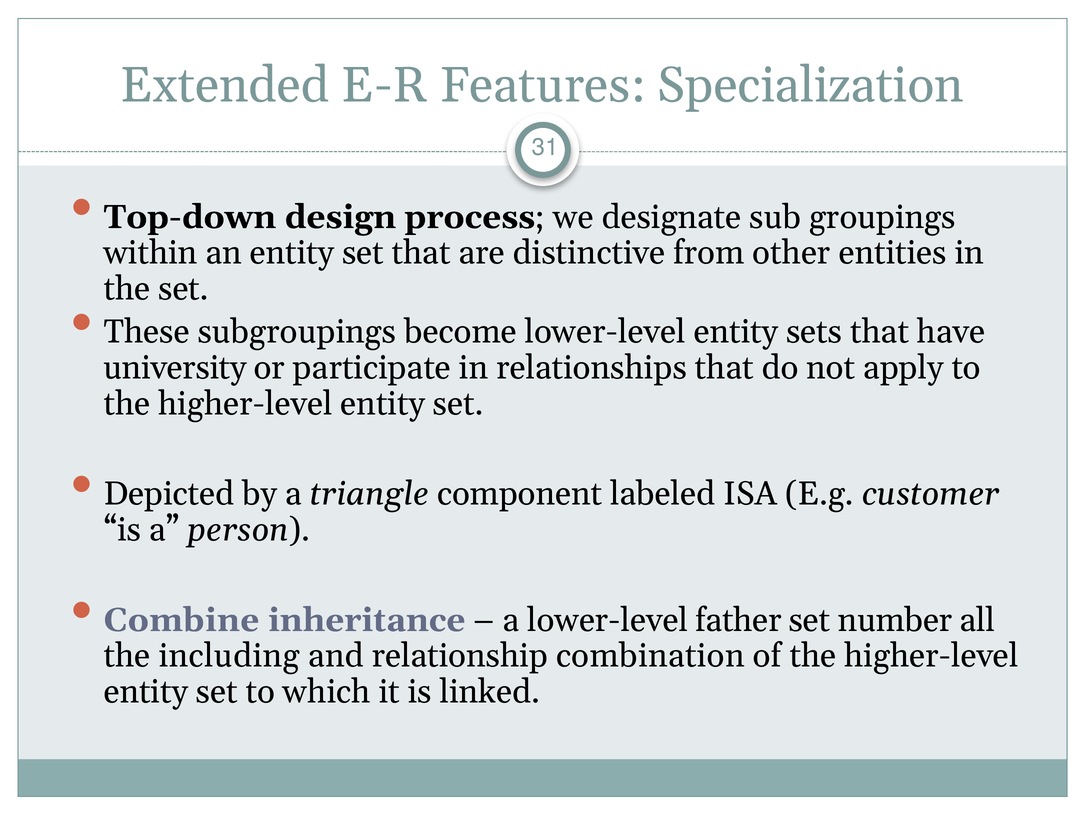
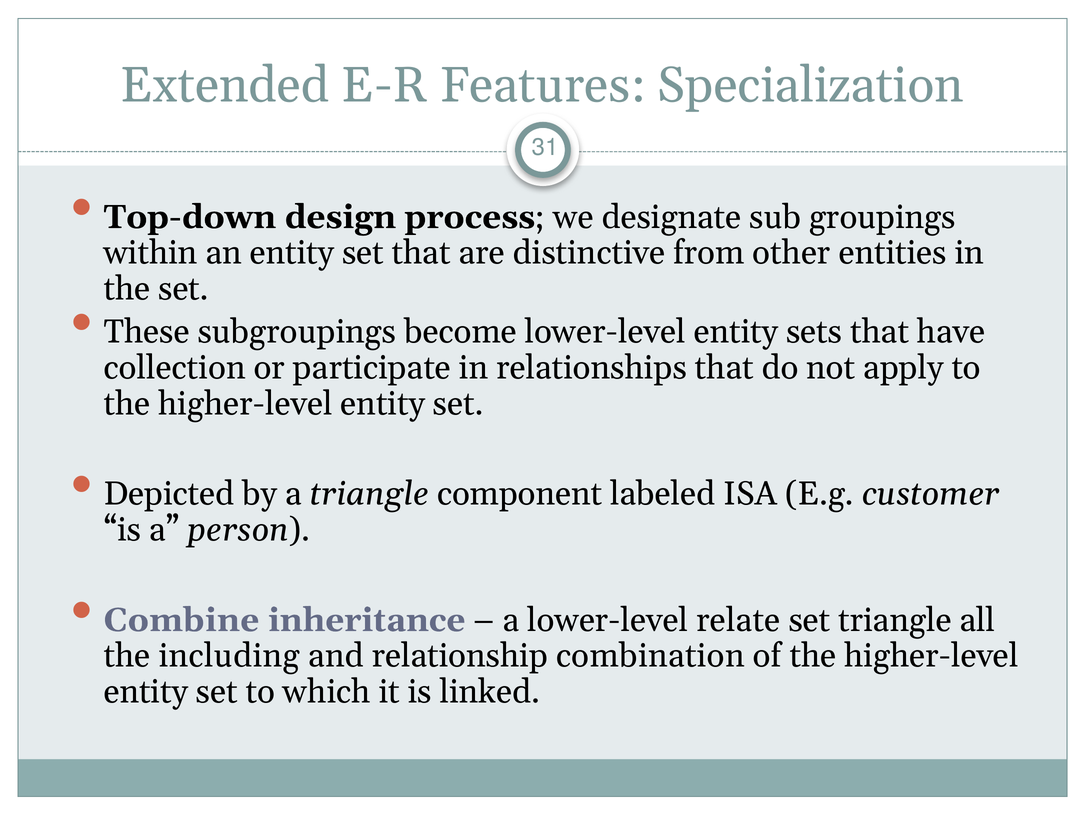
university: university -> collection
father: father -> relate
set number: number -> triangle
